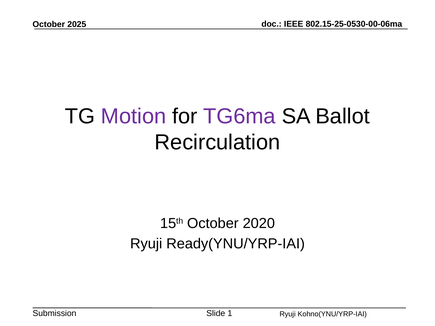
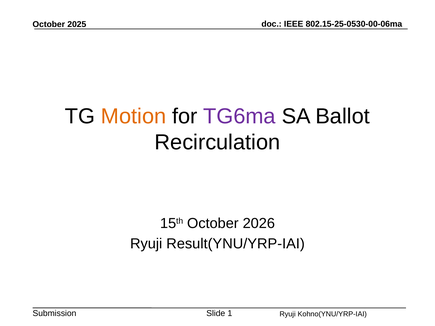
Motion colour: purple -> orange
2020: 2020 -> 2026
Ready(YNU/YRP-IAI: Ready(YNU/YRP-IAI -> Result(YNU/YRP-IAI
